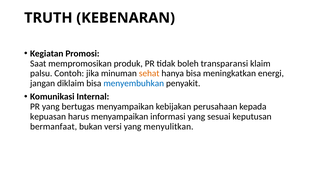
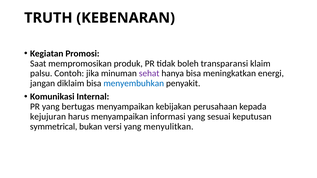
sehat colour: orange -> purple
kepuasan: kepuasan -> kejujuran
bermanfaat: bermanfaat -> symmetrical
